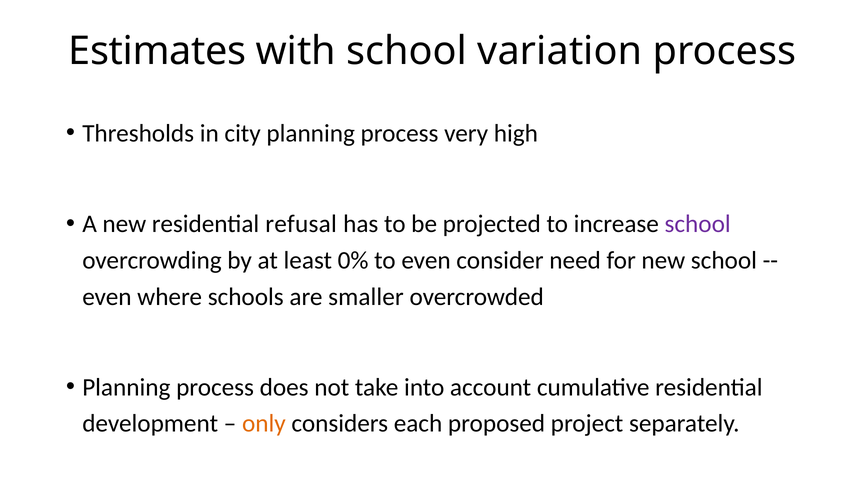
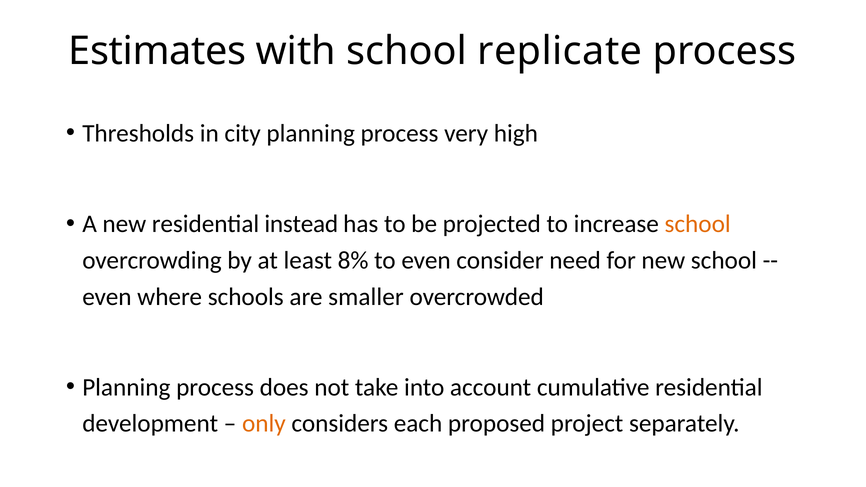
variation: variation -> replicate
refusal: refusal -> instead
school at (698, 224) colour: purple -> orange
0%: 0% -> 8%
